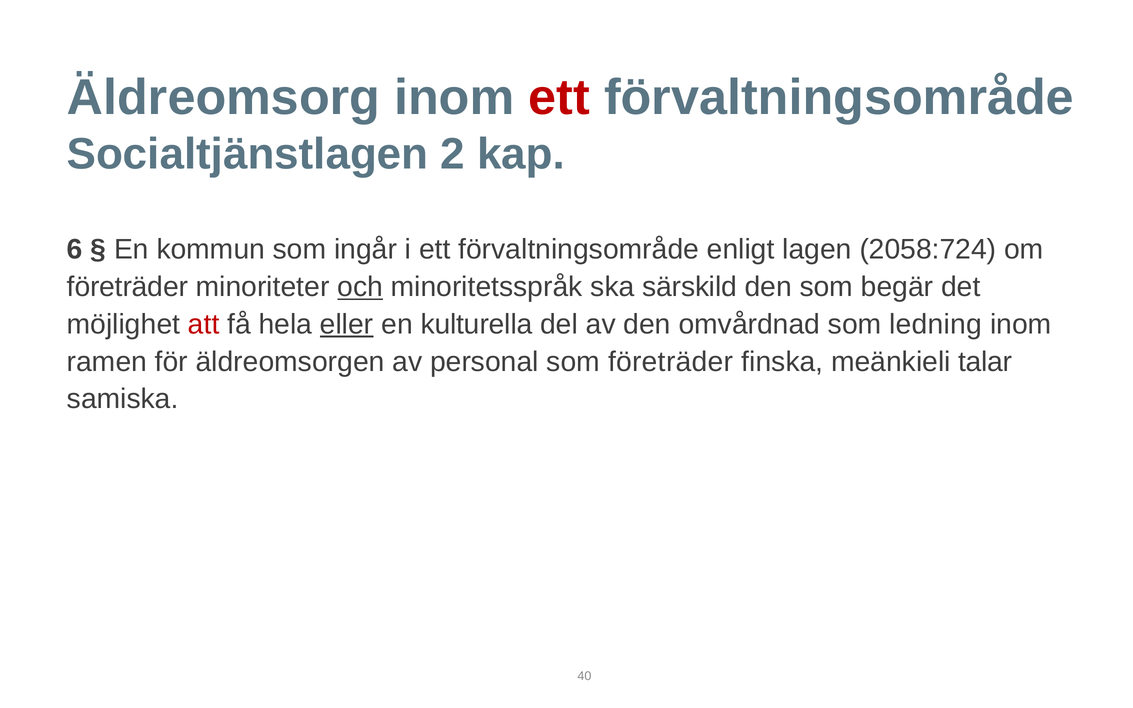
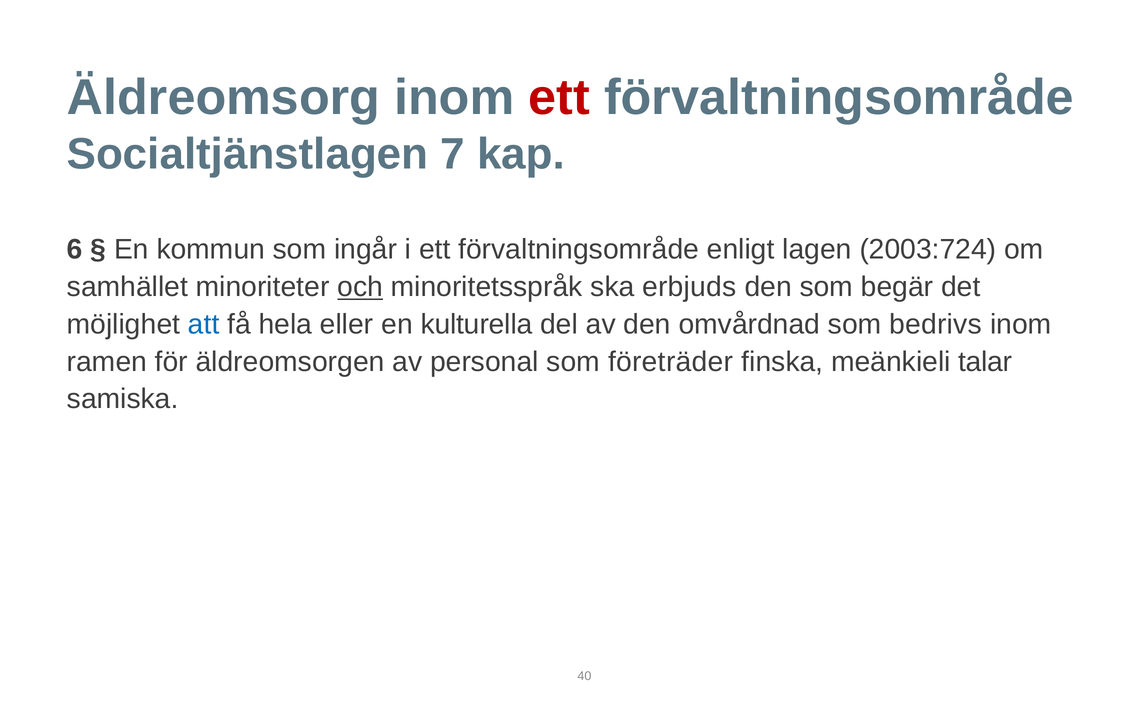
2: 2 -> 7
2058:724: 2058:724 -> 2003:724
företräder at (127, 287): företräder -> samhället
särskild: särskild -> erbjuds
att colour: red -> blue
eller underline: present -> none
ledning: ledning -> bedrivs
